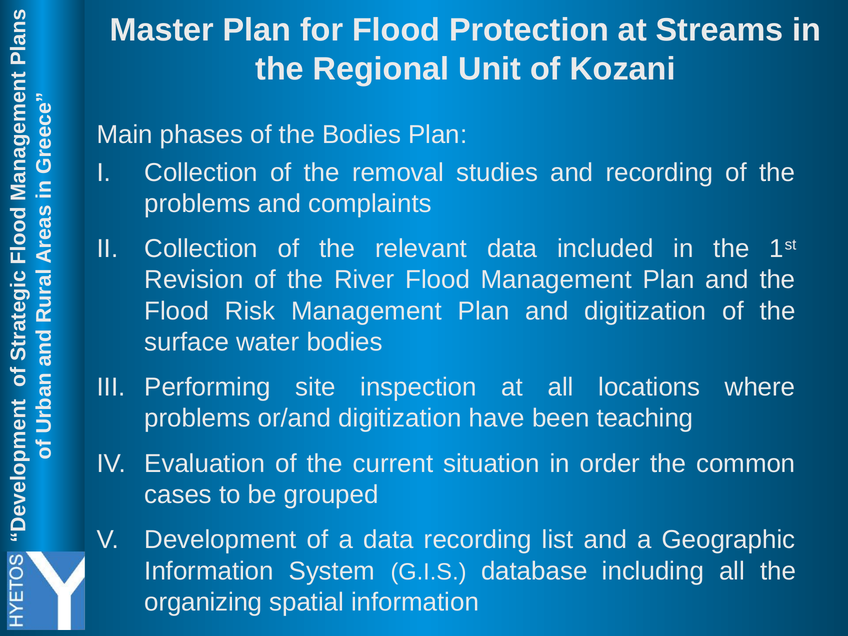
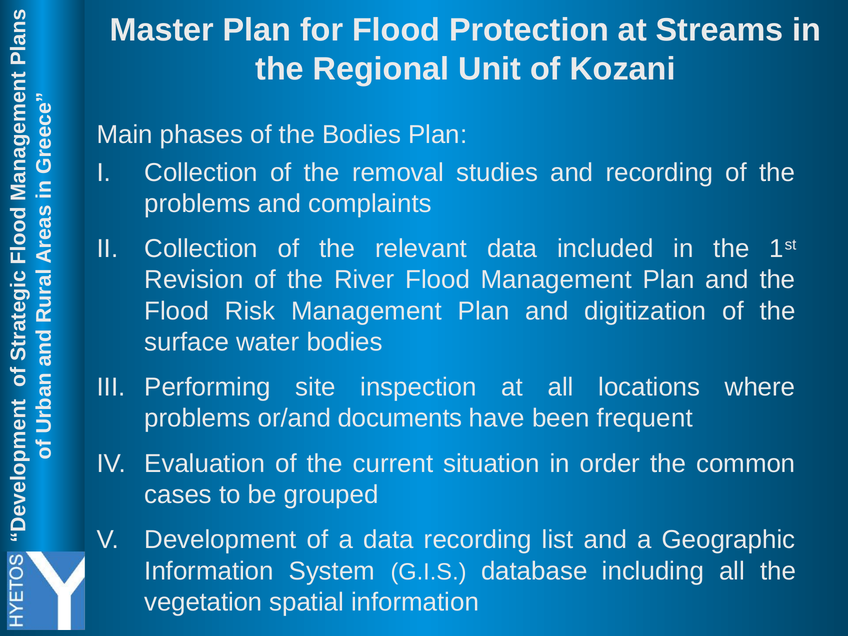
or/and digitization: digitization -> documents
teaching: teaching -> frequent
organizing: organizing -> vegetation
